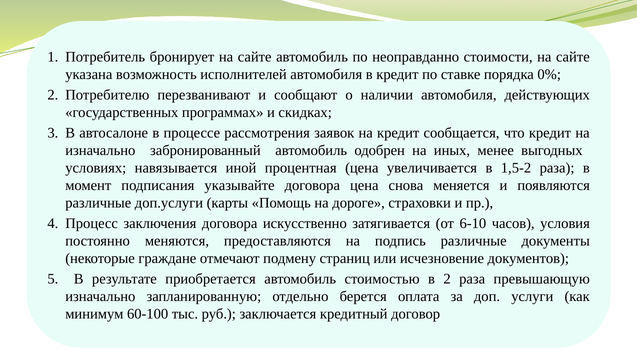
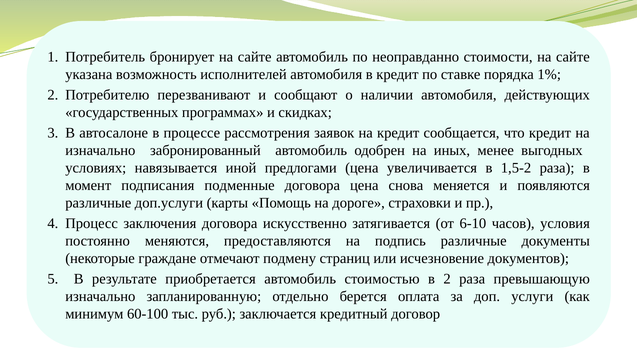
0%: 0% -> 1%
процентная: процентная -> предлогами
указывайте: указывайте -> подменные
